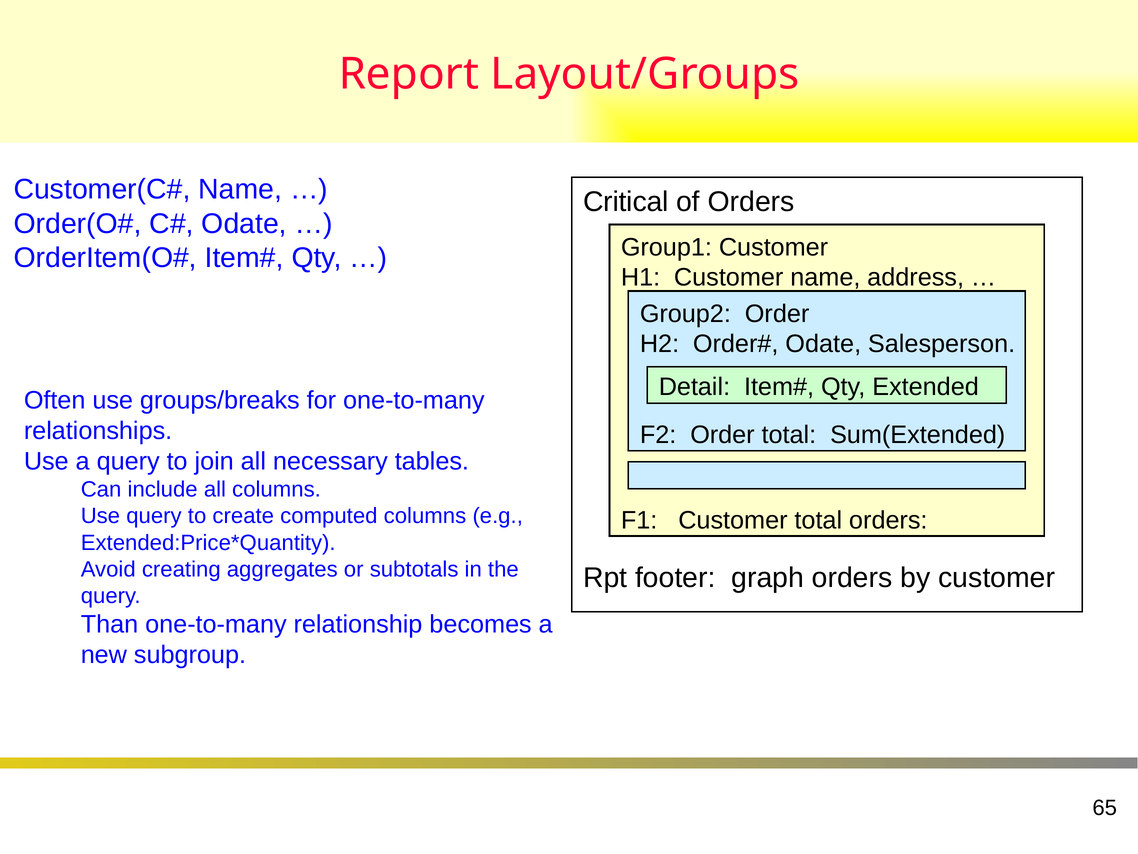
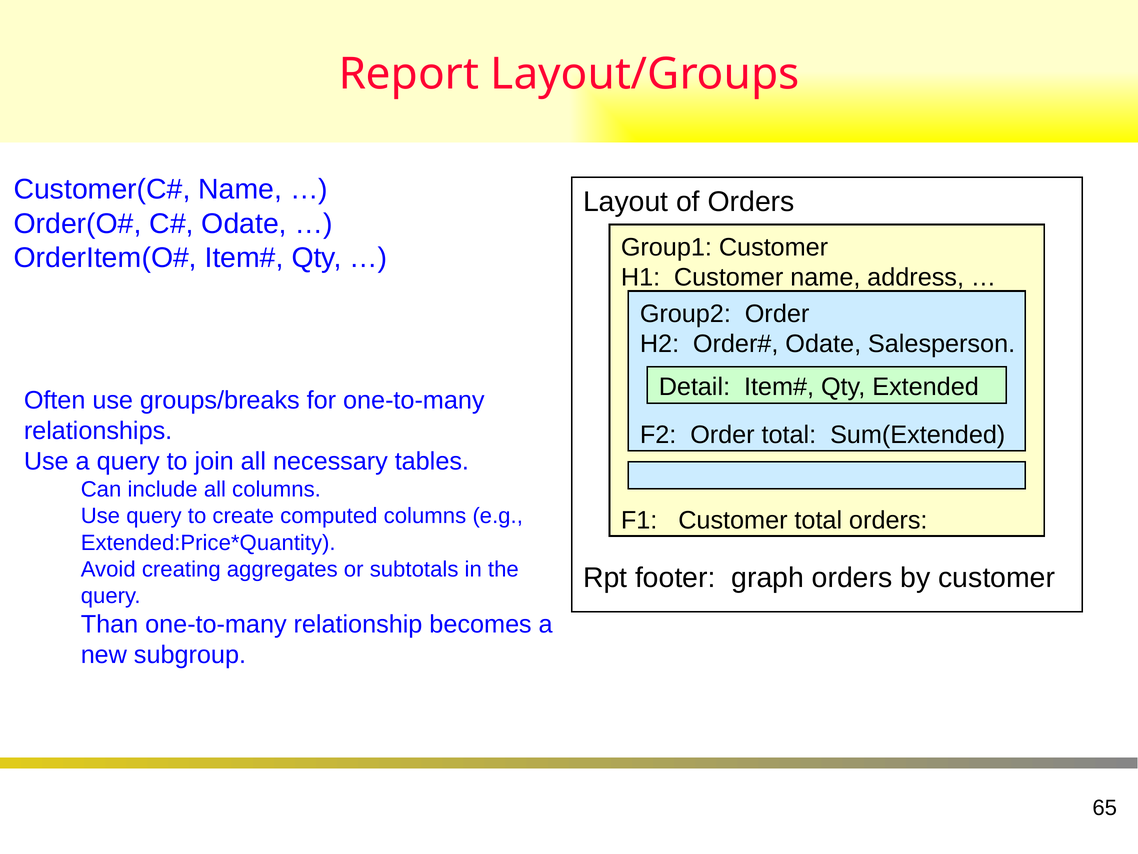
Critical: Critical -> Layout
